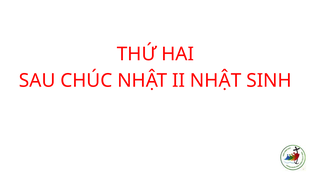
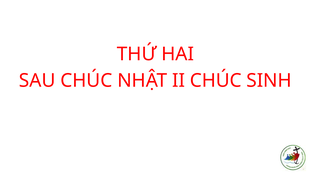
II NHẬT: NHẬT -> CHÚC
